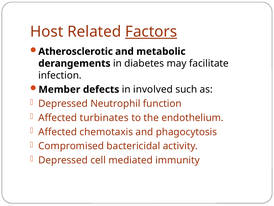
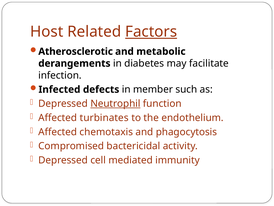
Member: Member -> Infected
involved: involved -> member
Neutrophil underline: none -> present
